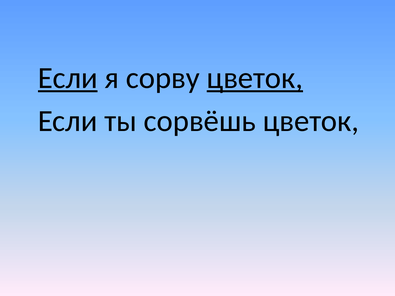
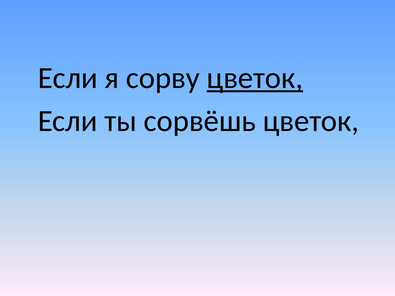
Если at (68, 78) underline: present -> none
